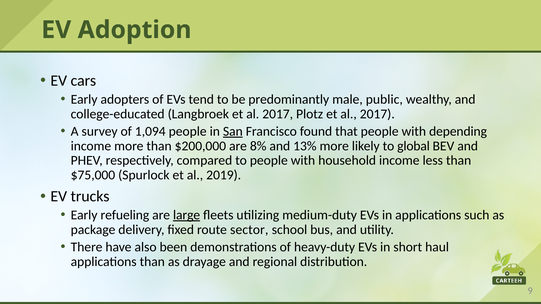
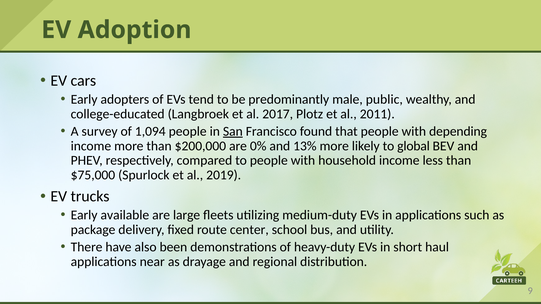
Plotz et al 2017: 2017 -> 2011
8%: 8% -> 0%
refueling: refueling -> available
large underline: present -> none
sector: sector -> center
applications than: than -> near
